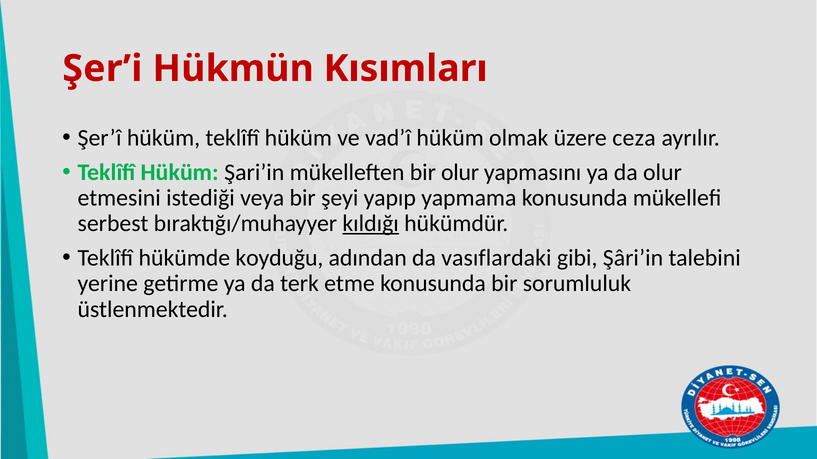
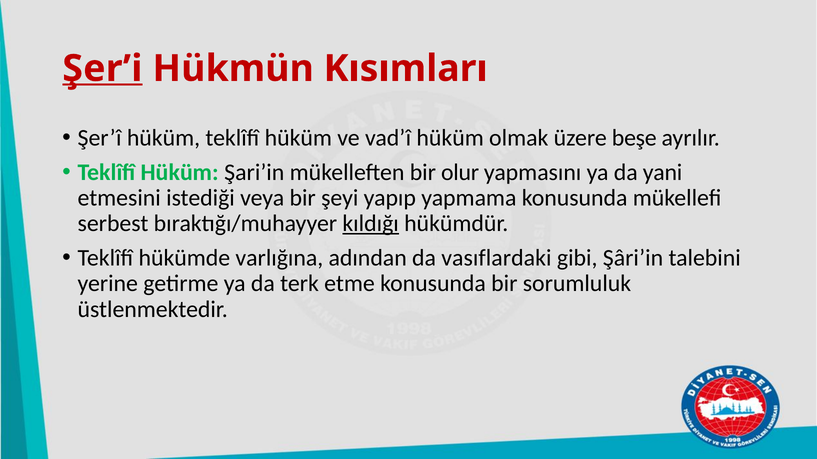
Şer’i underline: none -> present
ceza: ceza -> beşe
da olur: olur -> yani
koyduğu: koyduğu -> varlığına
